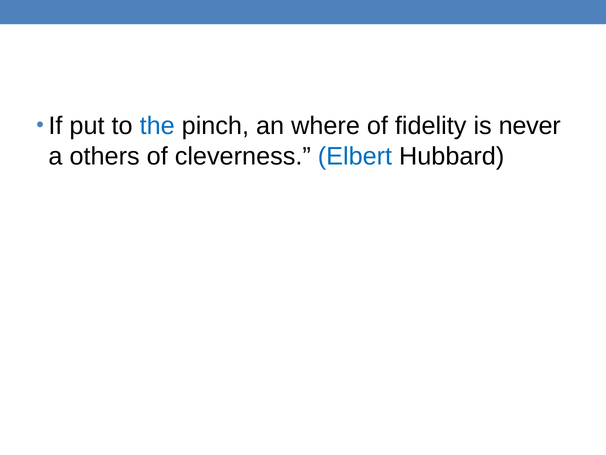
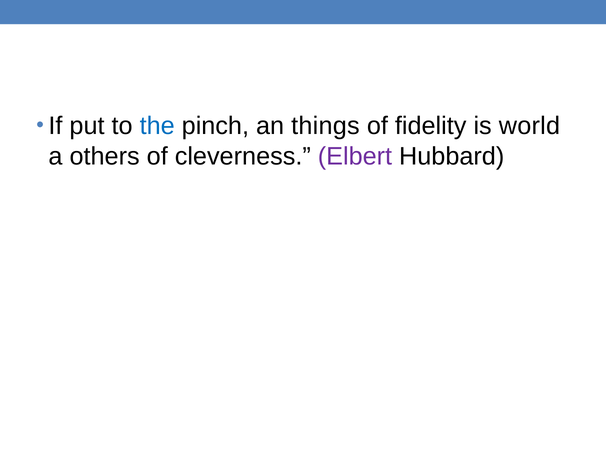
where: where -> things
never: never -> world
Elbert colour: blue -> purple
